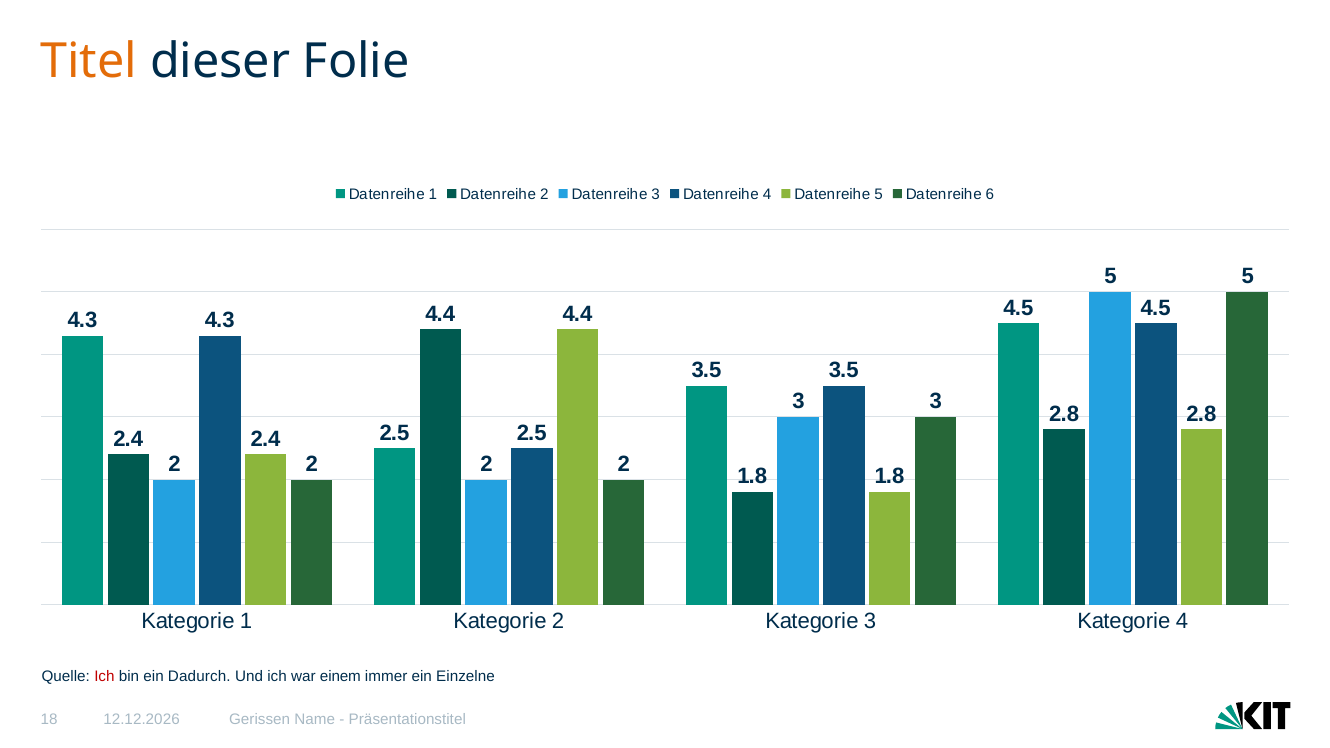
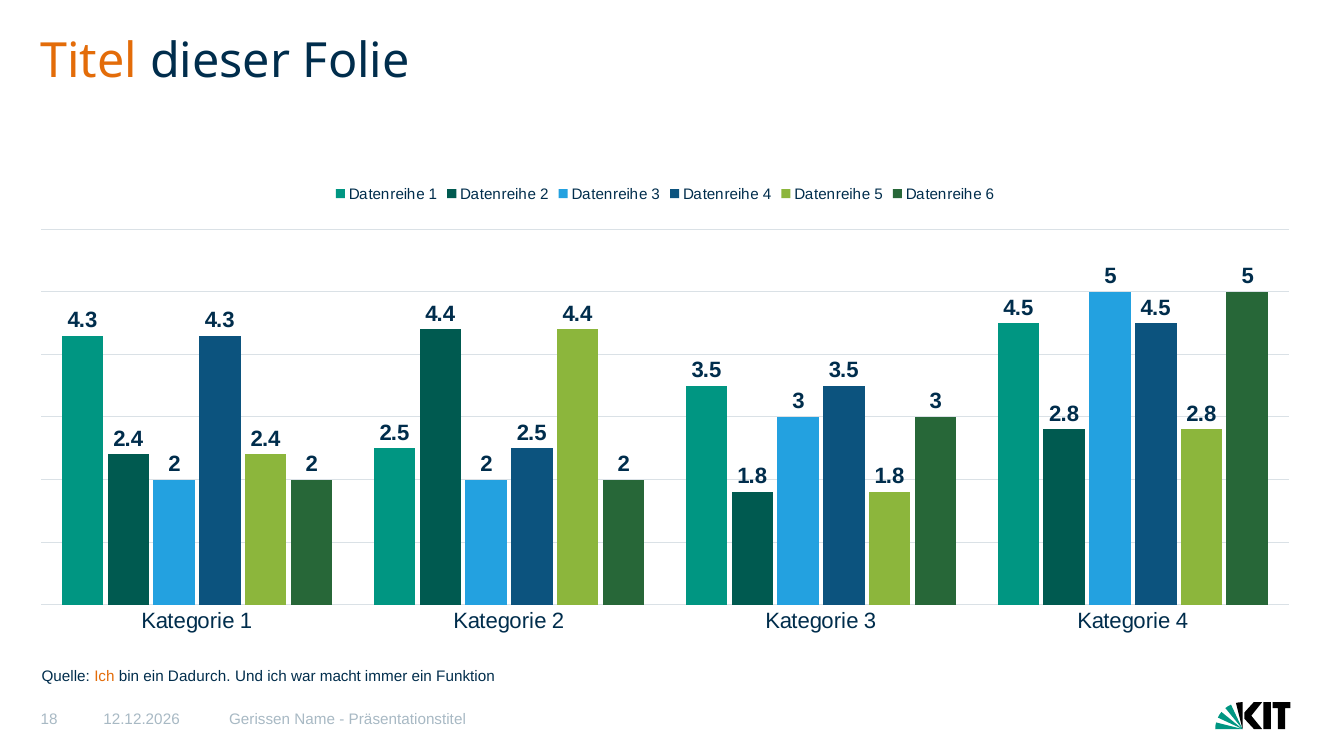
Ich at (104, 676) colour: red -> orange
einem: einem -> macht
Einzelne: Einzelne -> Funktion
